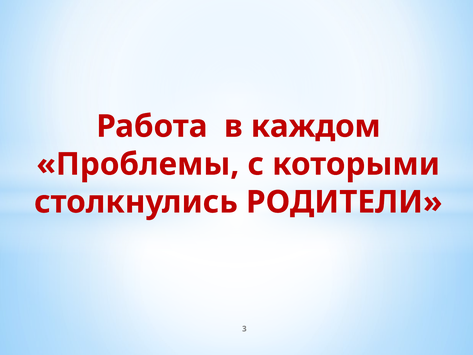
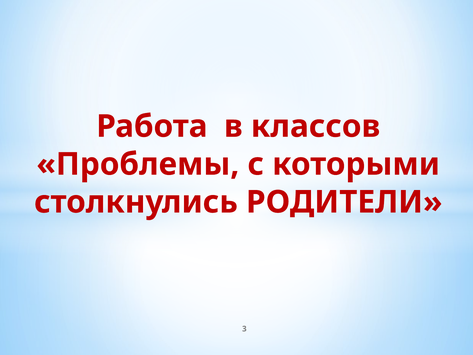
каждом: каждом -> классов
